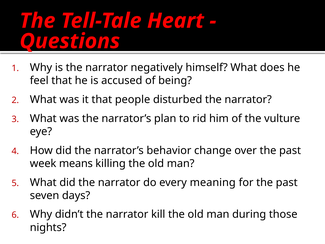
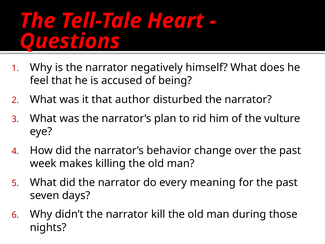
people: people -> author
means: means -> makes
